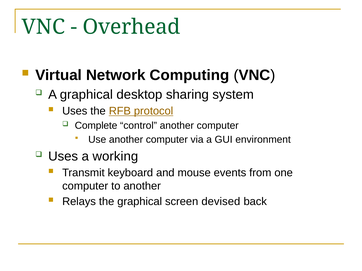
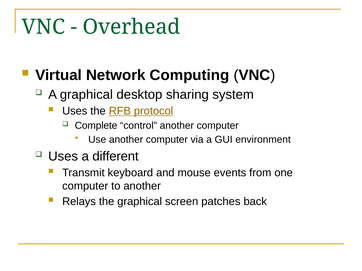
working: working -> different
devised: devised -> patches
